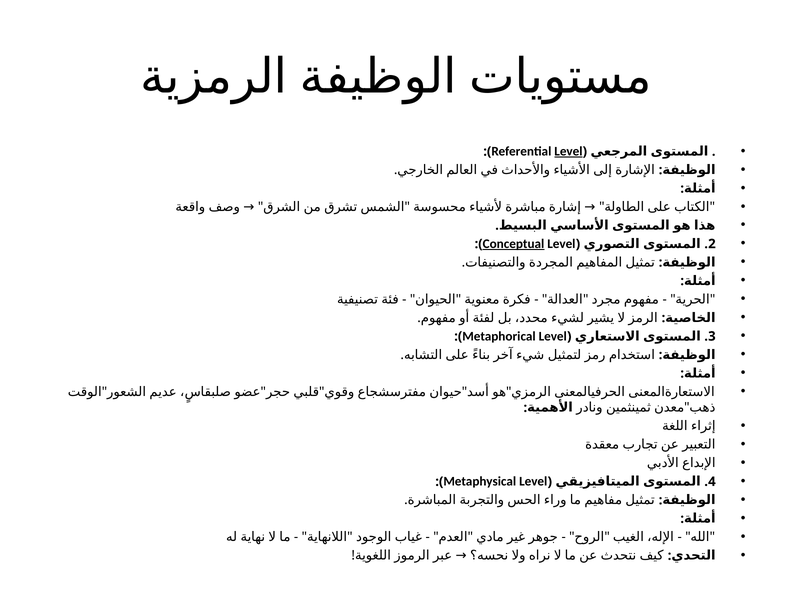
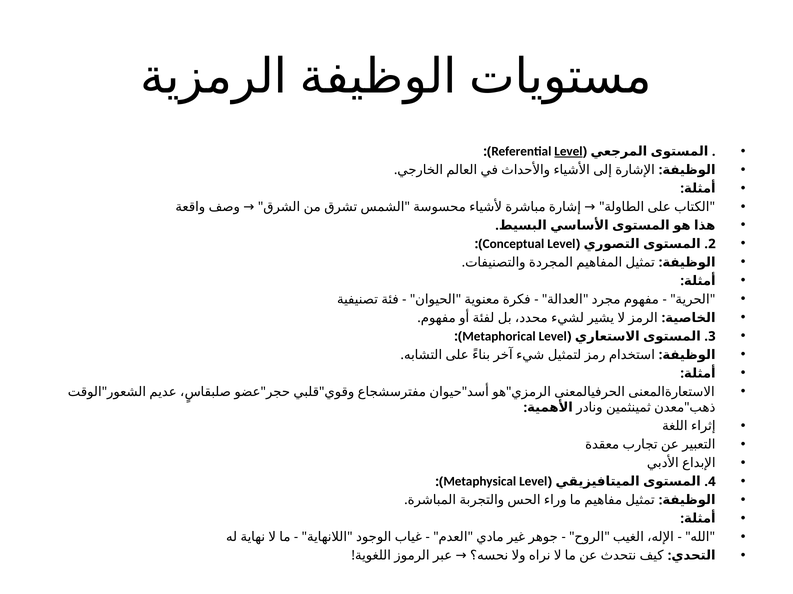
Conceptual underline: present -> none
